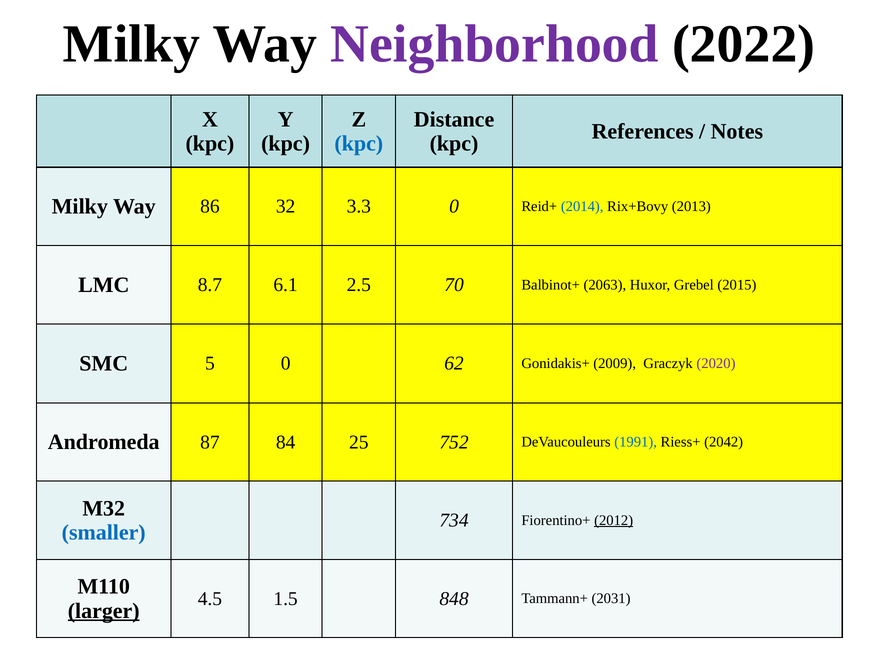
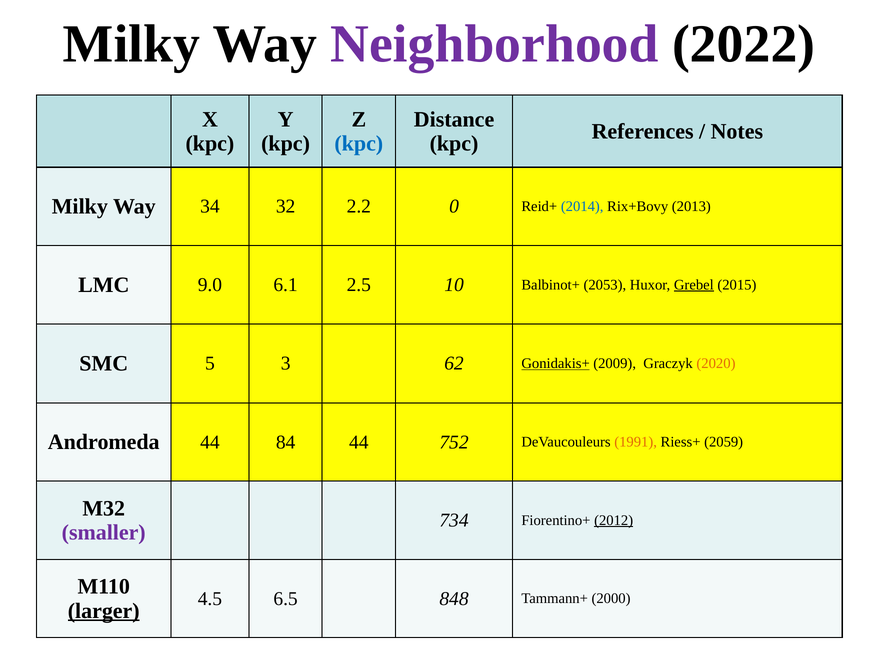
86: 86 -> 34
3.3: 3.3 -> 2.2
8.7: 8.7 -> 9.0
70: 70 -> 10
2063: 2063 -> 2053
Grebel underline: none -> present
5 0: 0 -> 3
Gonidakis+ underline: none -> present
2020 colour: purple -> orange
Andromeda 87: 87 -> 44
84 25: 25 -> 44
1991 colour: blue -> orange
2042: 2042 -> 2059
smaller colour: blue -> purple
1.5: 1.5 -> 6.5
2031: 2031 -> 2000
